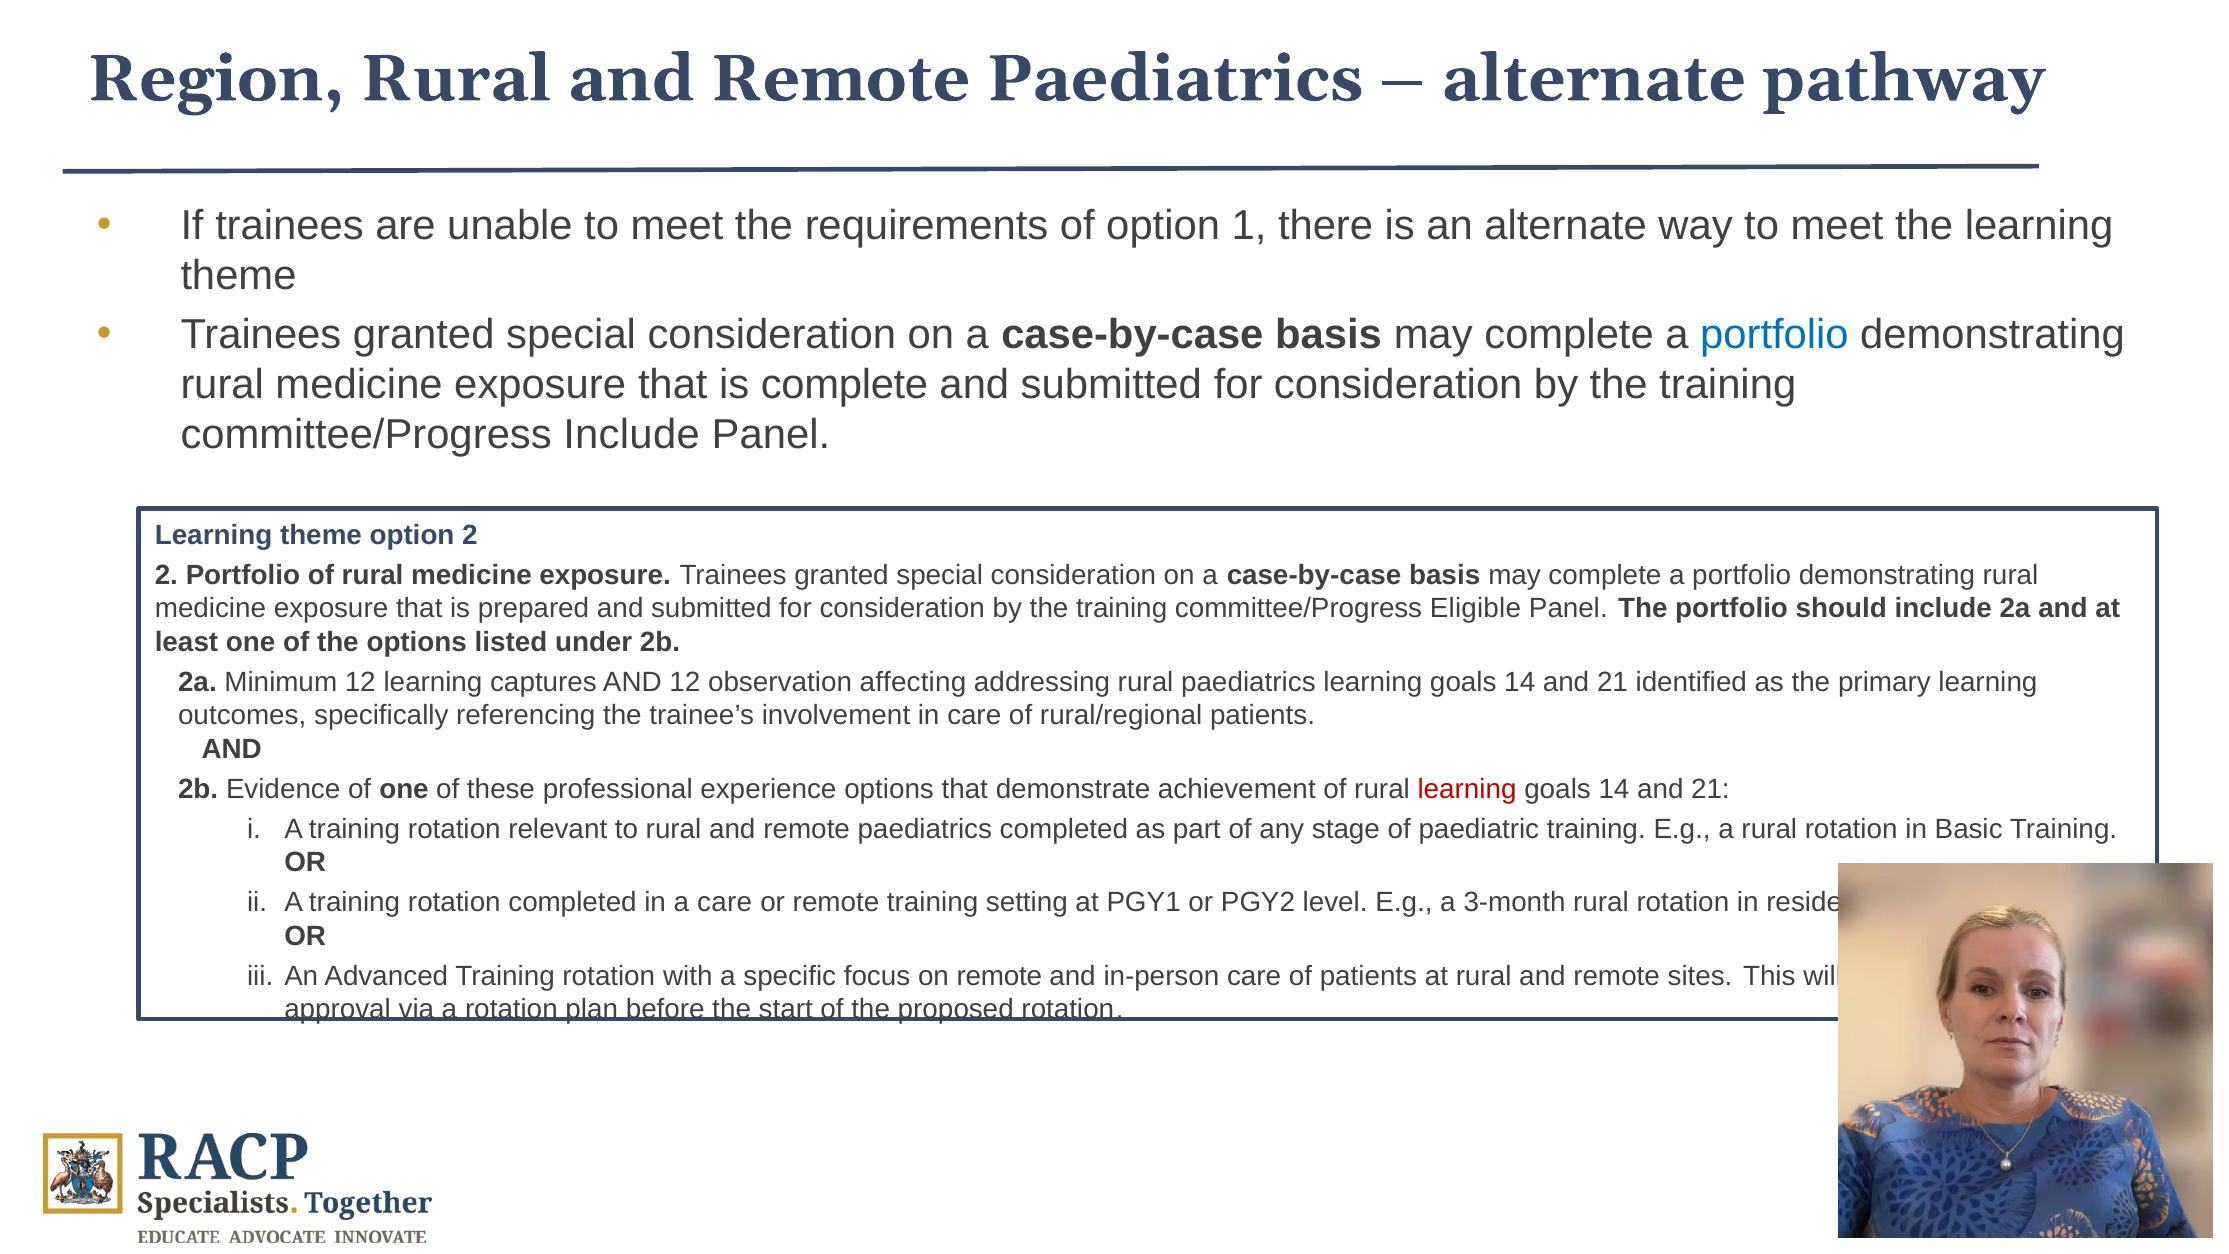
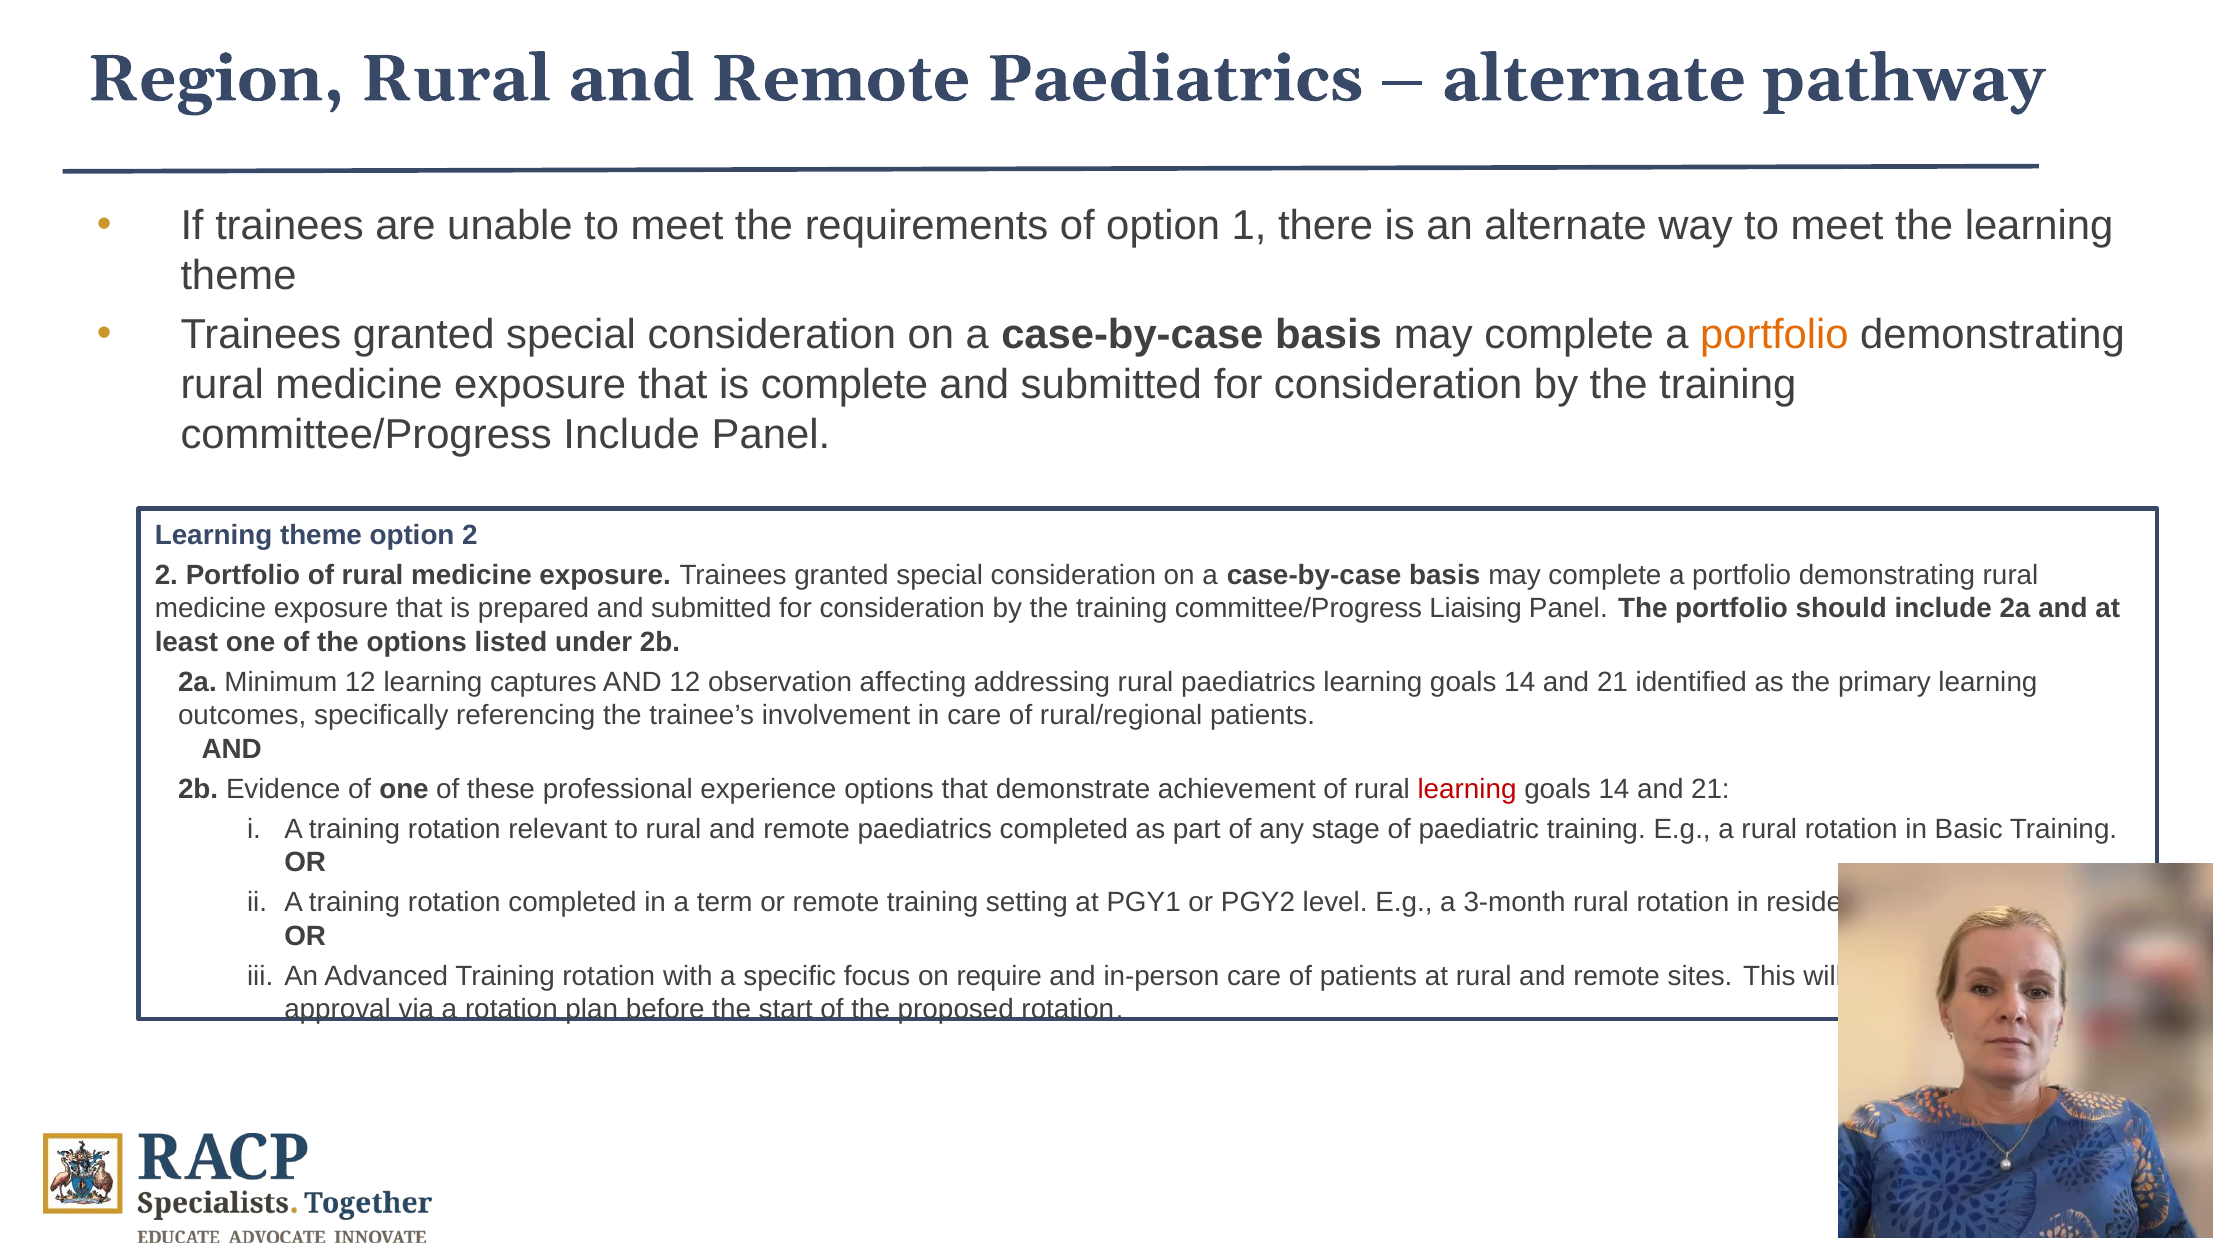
portfolio at (1774, 335) colour: blue -> orange
Eligible: Eligible -> Liaising
a care: care -> term
on remote: remote -> require
